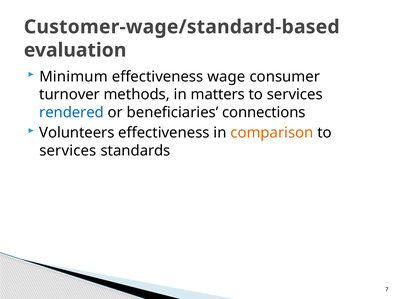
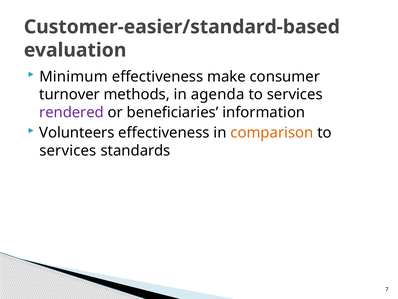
Customer-wage/standard-based: Customer-wage/standard-based -> Customer-easier/standard-based
wage: wage -> make
matters: matters -> agenda
rendered colour: blue -> purple
connections: connections -> information
